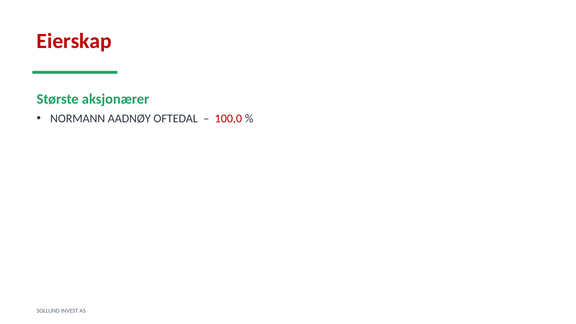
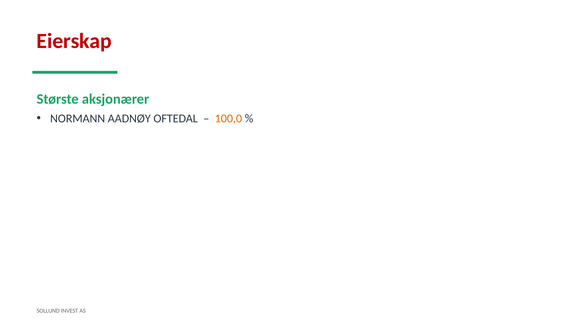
100,0 colour: red -> orange
